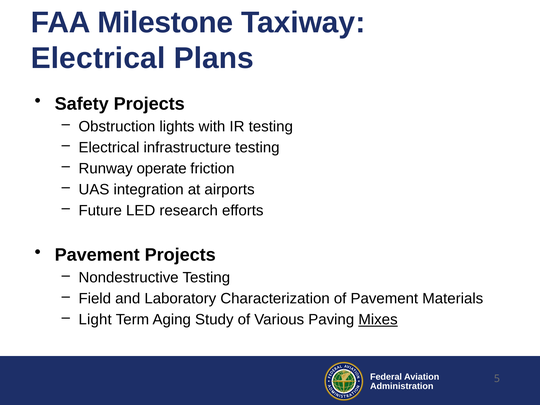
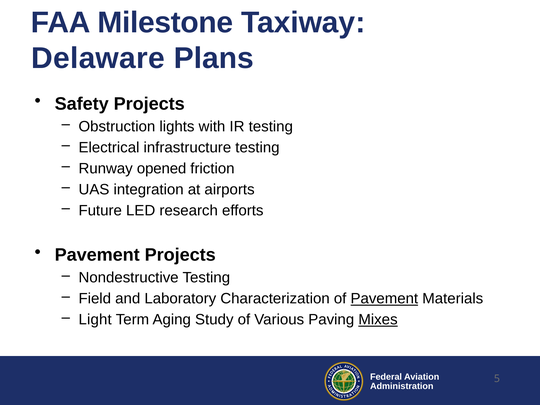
Electrical at (98, 58): Electrical -> Delaware
operate: operate -> opened
Pavement at (384, 299) underline: none -> present
